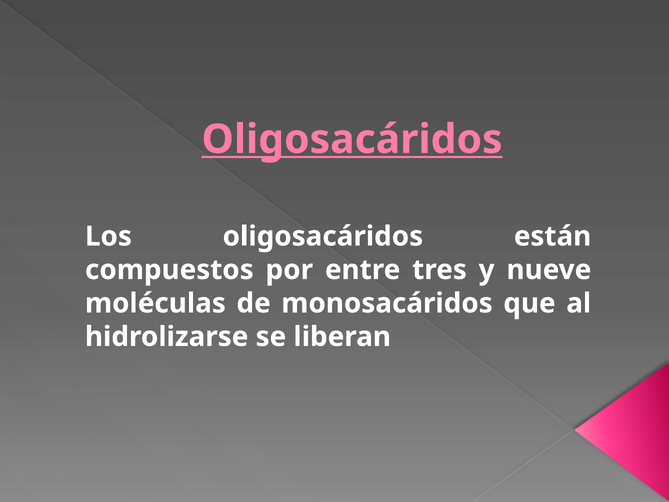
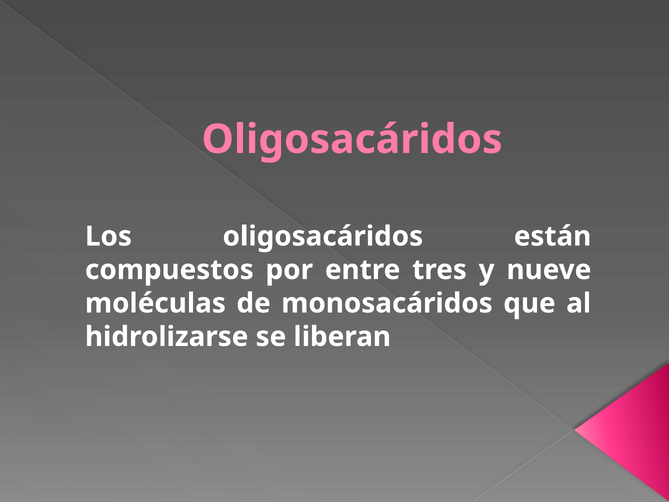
Oligosacáridos at (352, 139) underline: present -> none
